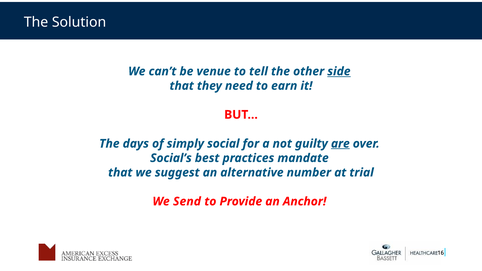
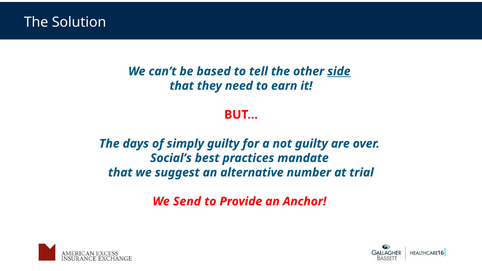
venue: venue -> based
simply social: social -> guilty
are underline: present -> none
